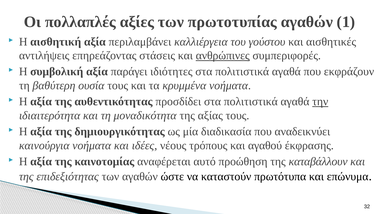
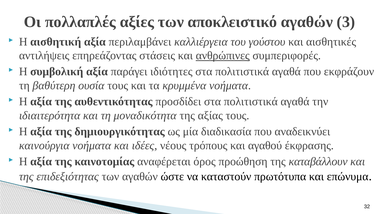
πρωτοτυπίας: πρωτοτυπίας -> αποκλειστικό
1: 1 -> 3
την underline: present -> none
αυτό: αυτό -> όρος
